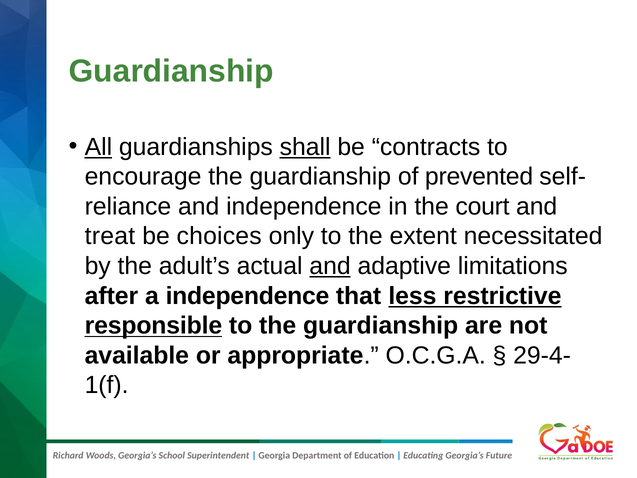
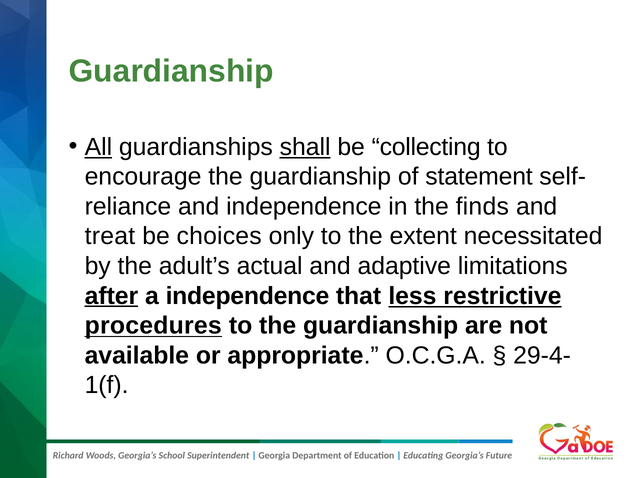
contracts: contracts -> collecting
prevented: prevented -> statement
court: court -> finds
and at (330, 266) underline: present -> none
after underline: none -> present
responsible: responsible -> procedures
